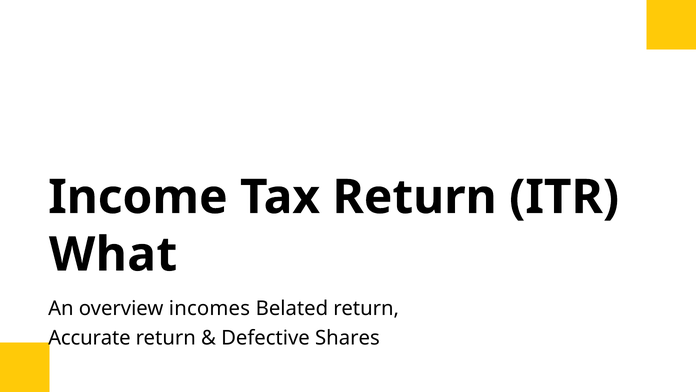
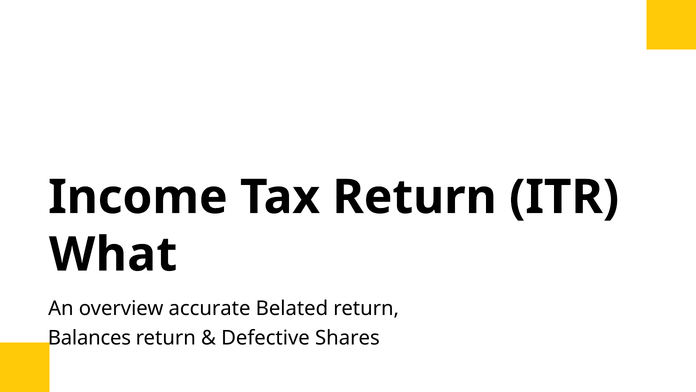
incomes: incomes -> accurate
Accurate: Accurate -> Balances
